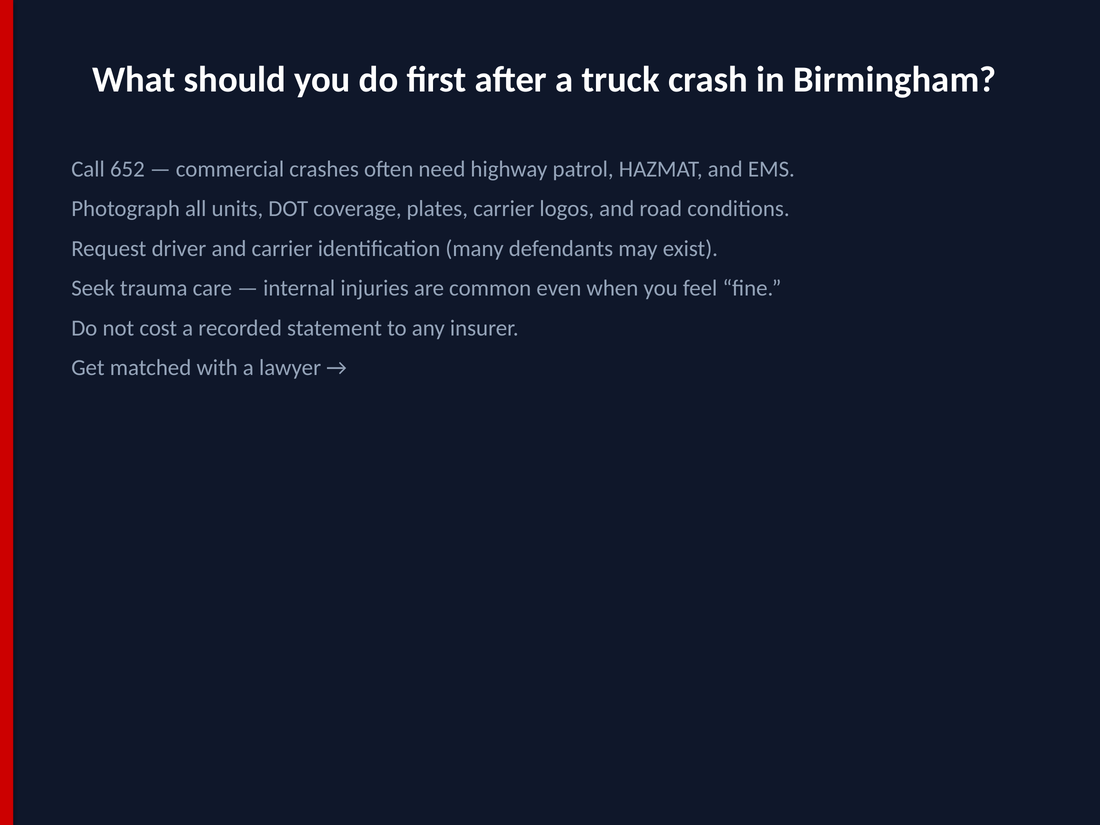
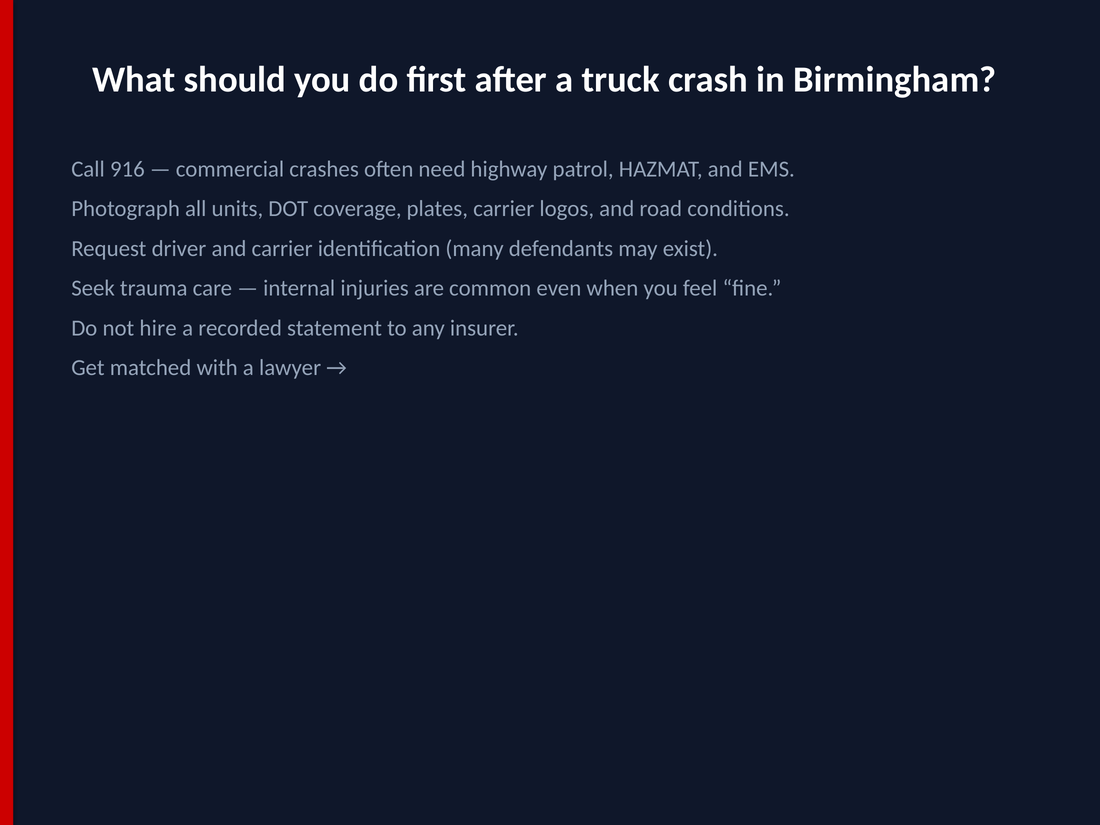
652: 652 -> 916
cost: cost -> hire
